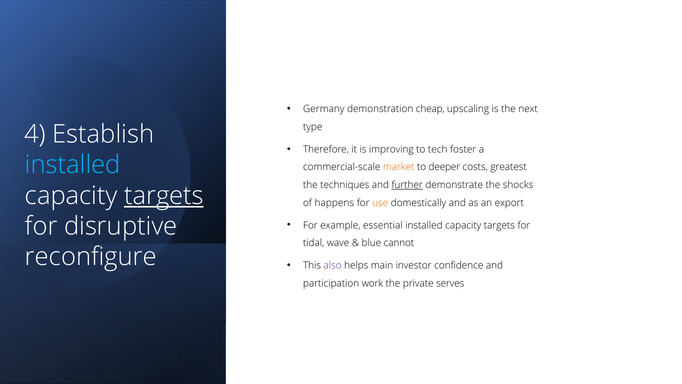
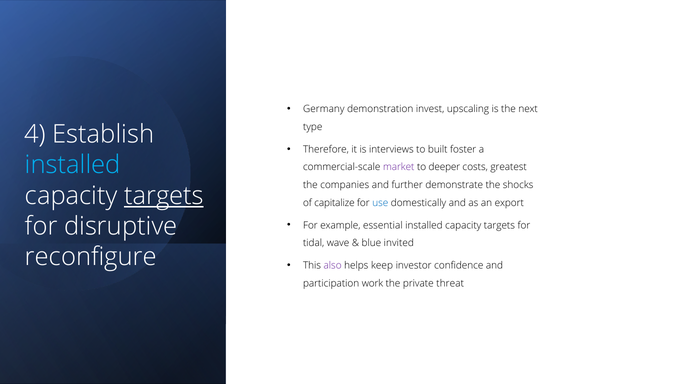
cheap: cheap -> invest
improving: improving -> interviews
tech: tech -> built
market colour: orange -> purple
techniques: techniques -> companies
further underline: present -> none
happens: happens -> capitalize
use colour: orange -> blue
cannot: cannot -> invited
main: main -> keep
serves: serves -> threat
